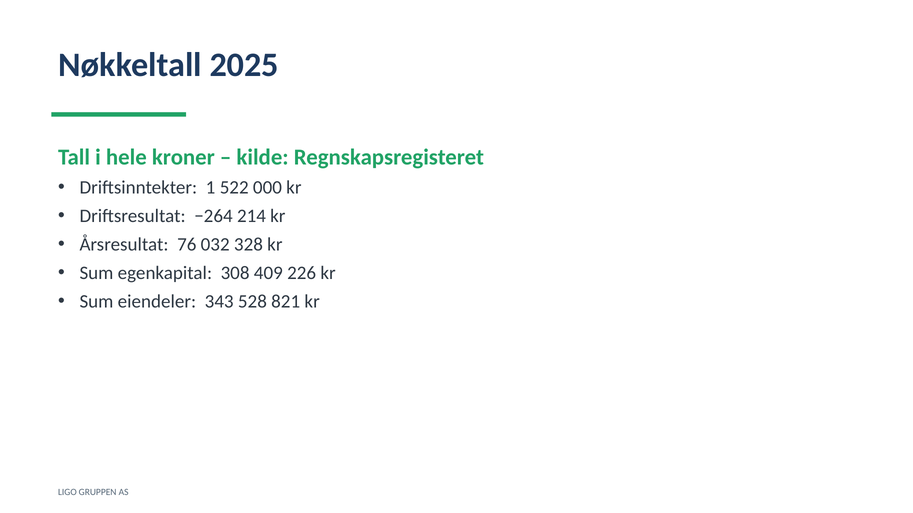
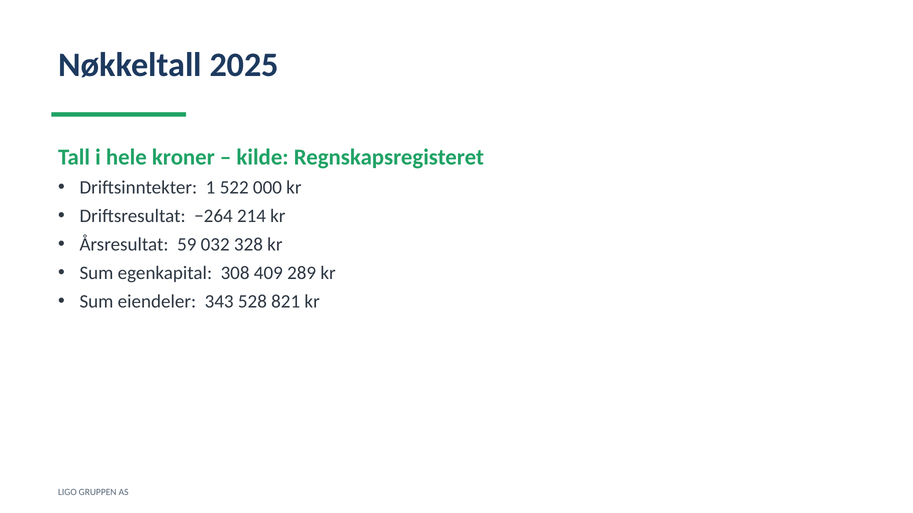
76: 76 -> 59
226: 226 -> 289
